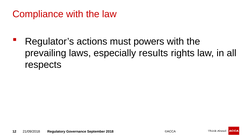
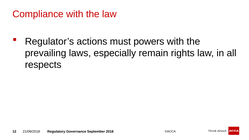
results: results -> remain
